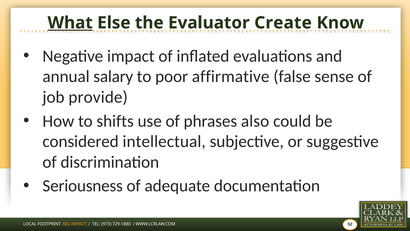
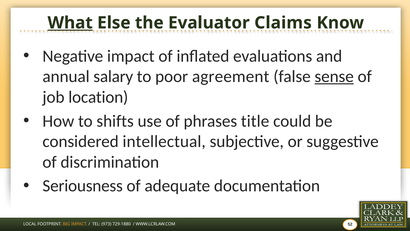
Create: Create -> Claims
affirmative: affirmative -> agreement
sense underline: none -> present
provide: provide -> location
also: also -> title
